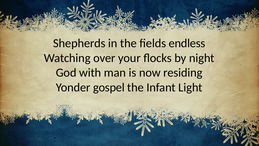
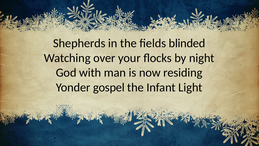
endless: endless -> blinded
